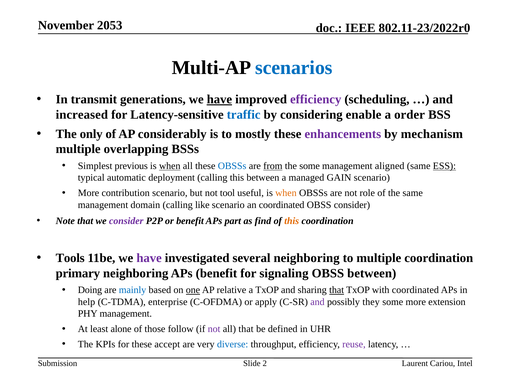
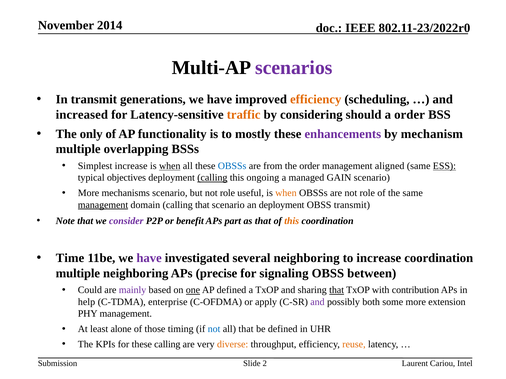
2053: 2053 -> 2014
scenarios colour: blue -> purple
have at (219, 100) underline: present -> none
efficiency at (316, 100) colour: purple -> orange
traffic colour: blue -> orange
enable: enable -> should
considerably: considerably -> functionality
Simplest previous: previous -> increase
from underline: present -> none
the some: some -> order
automatic: automatic -> objectives
calling at (212, 178) underline: none -> present
this between: between -> ongoing
contribution: contribution -> mechanisms
but not tool: tool -> role
management at (103, 205) underline: none -> present
calling like: like -> that
an coordinated: coordinated -> deployment
OBSS consider: consider -> transmit
as find: find -> that
Tools: Tools -> Time
to multiple: multiple -> increase
primary at (78, 274): primary -> multiple
APs benefit: benefit -> precise
Doing: Doing -> Could
mainly colour: blue -> purple
AP relative: relative -> defined
with coordinated: coordinated -> contribution
they: they -> both
follow: follow -> timing
not at (214, 329) colour: purple -> blue
these accept: accept -> calling
diverse colour: blue -> orange
reuse colour: purple -> orange
